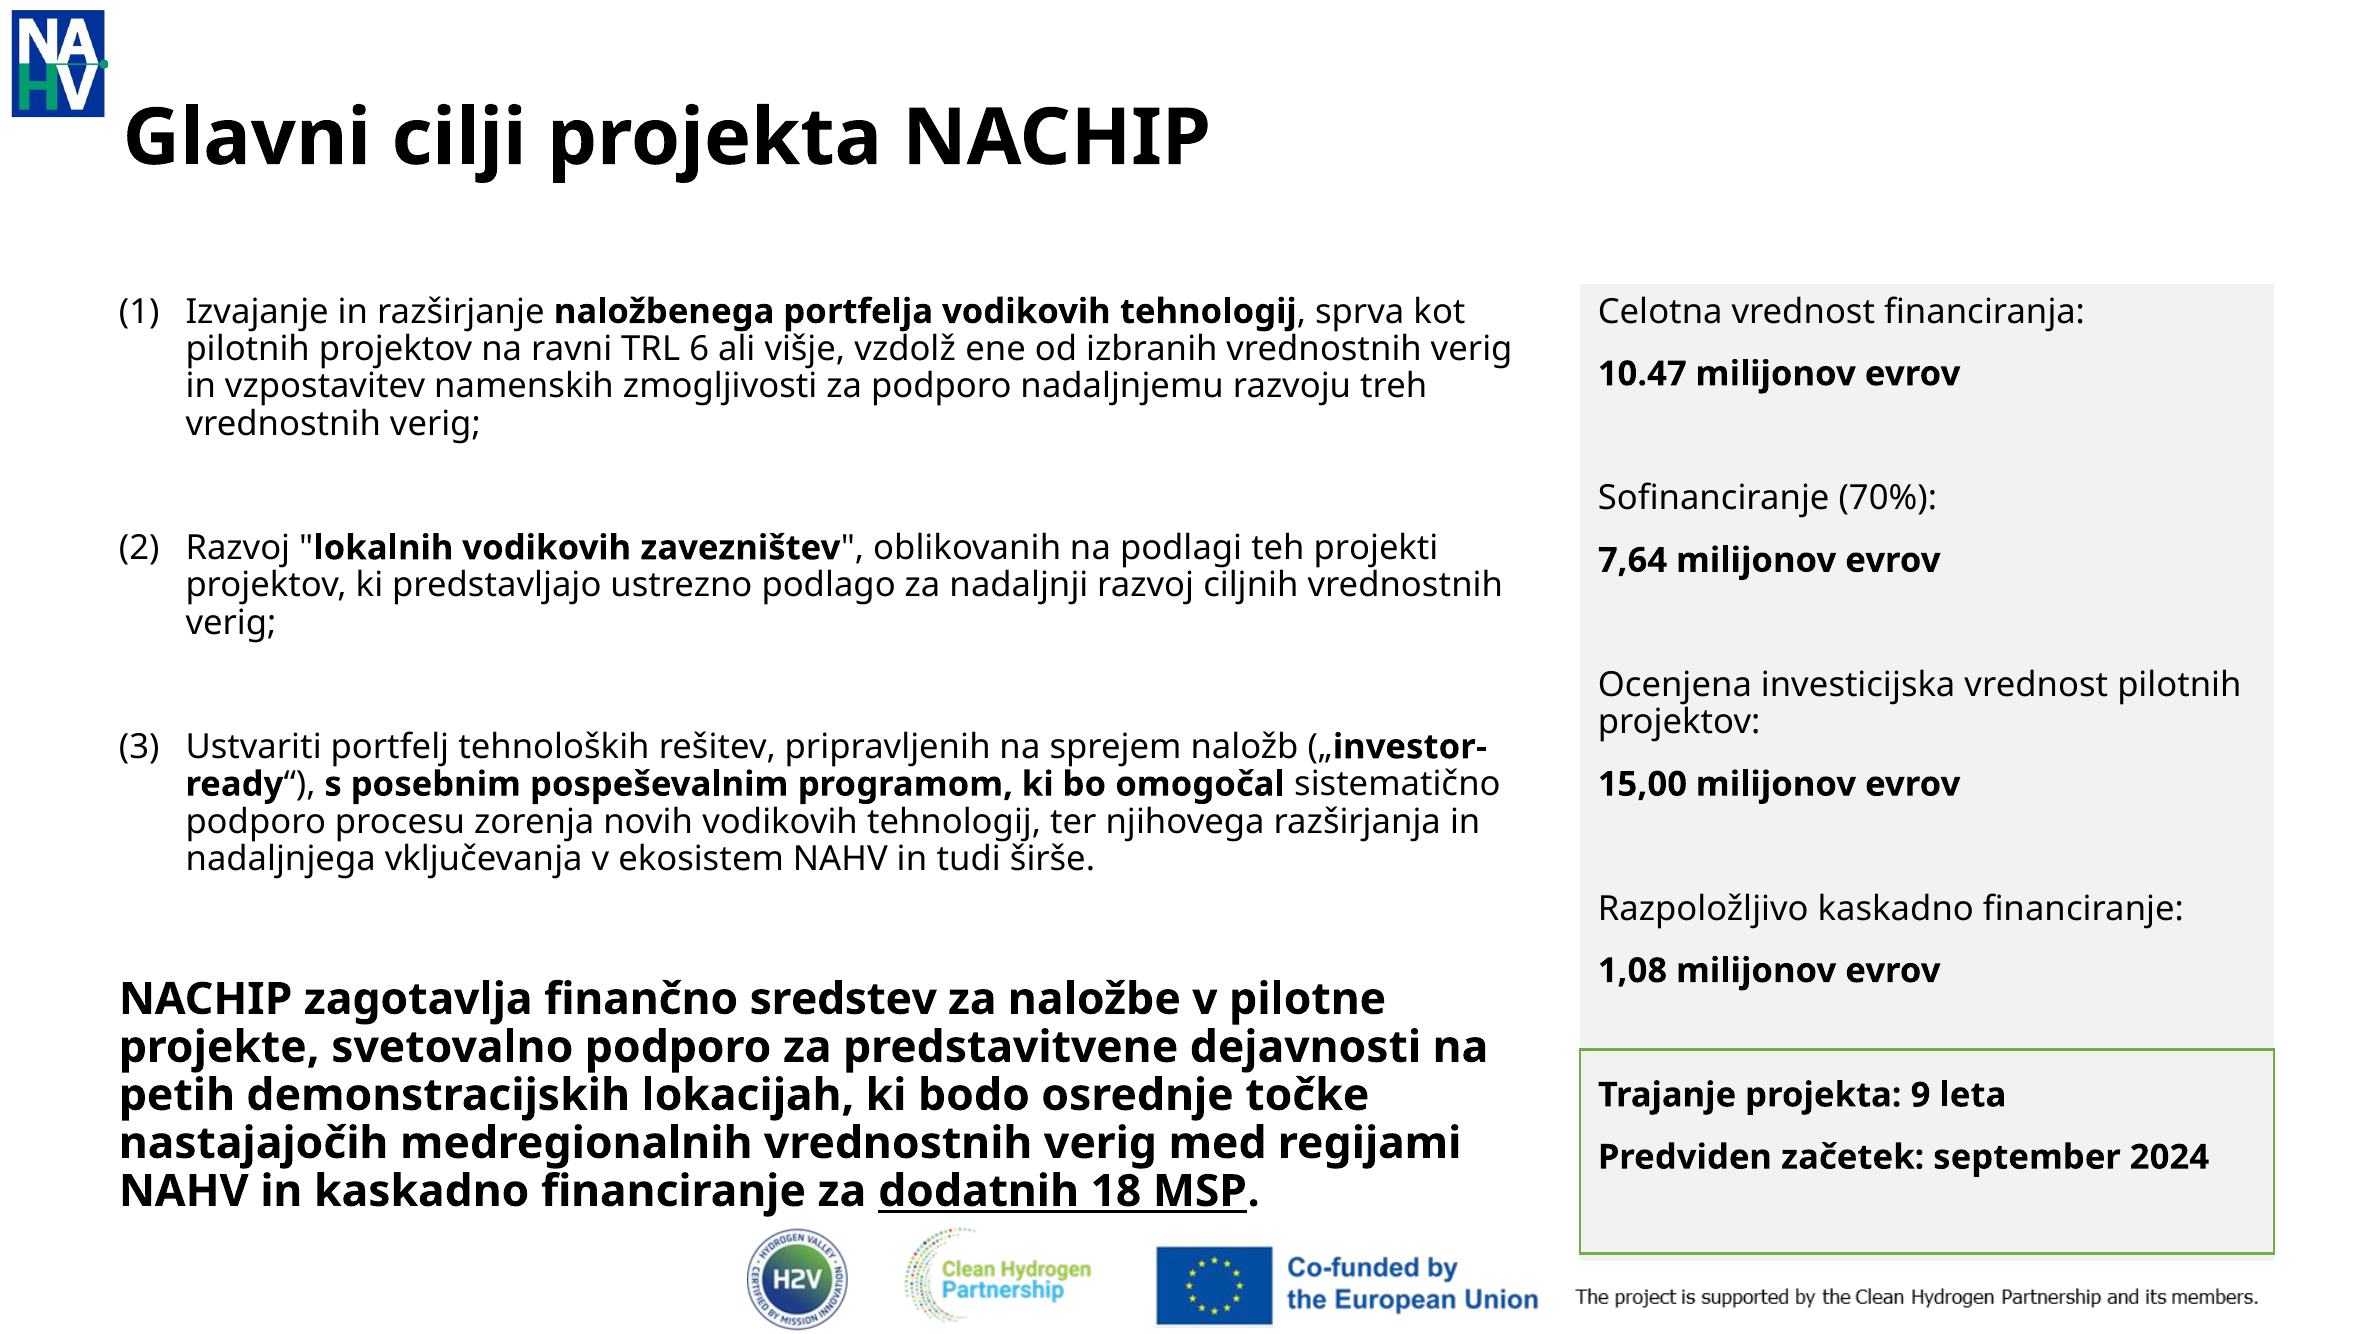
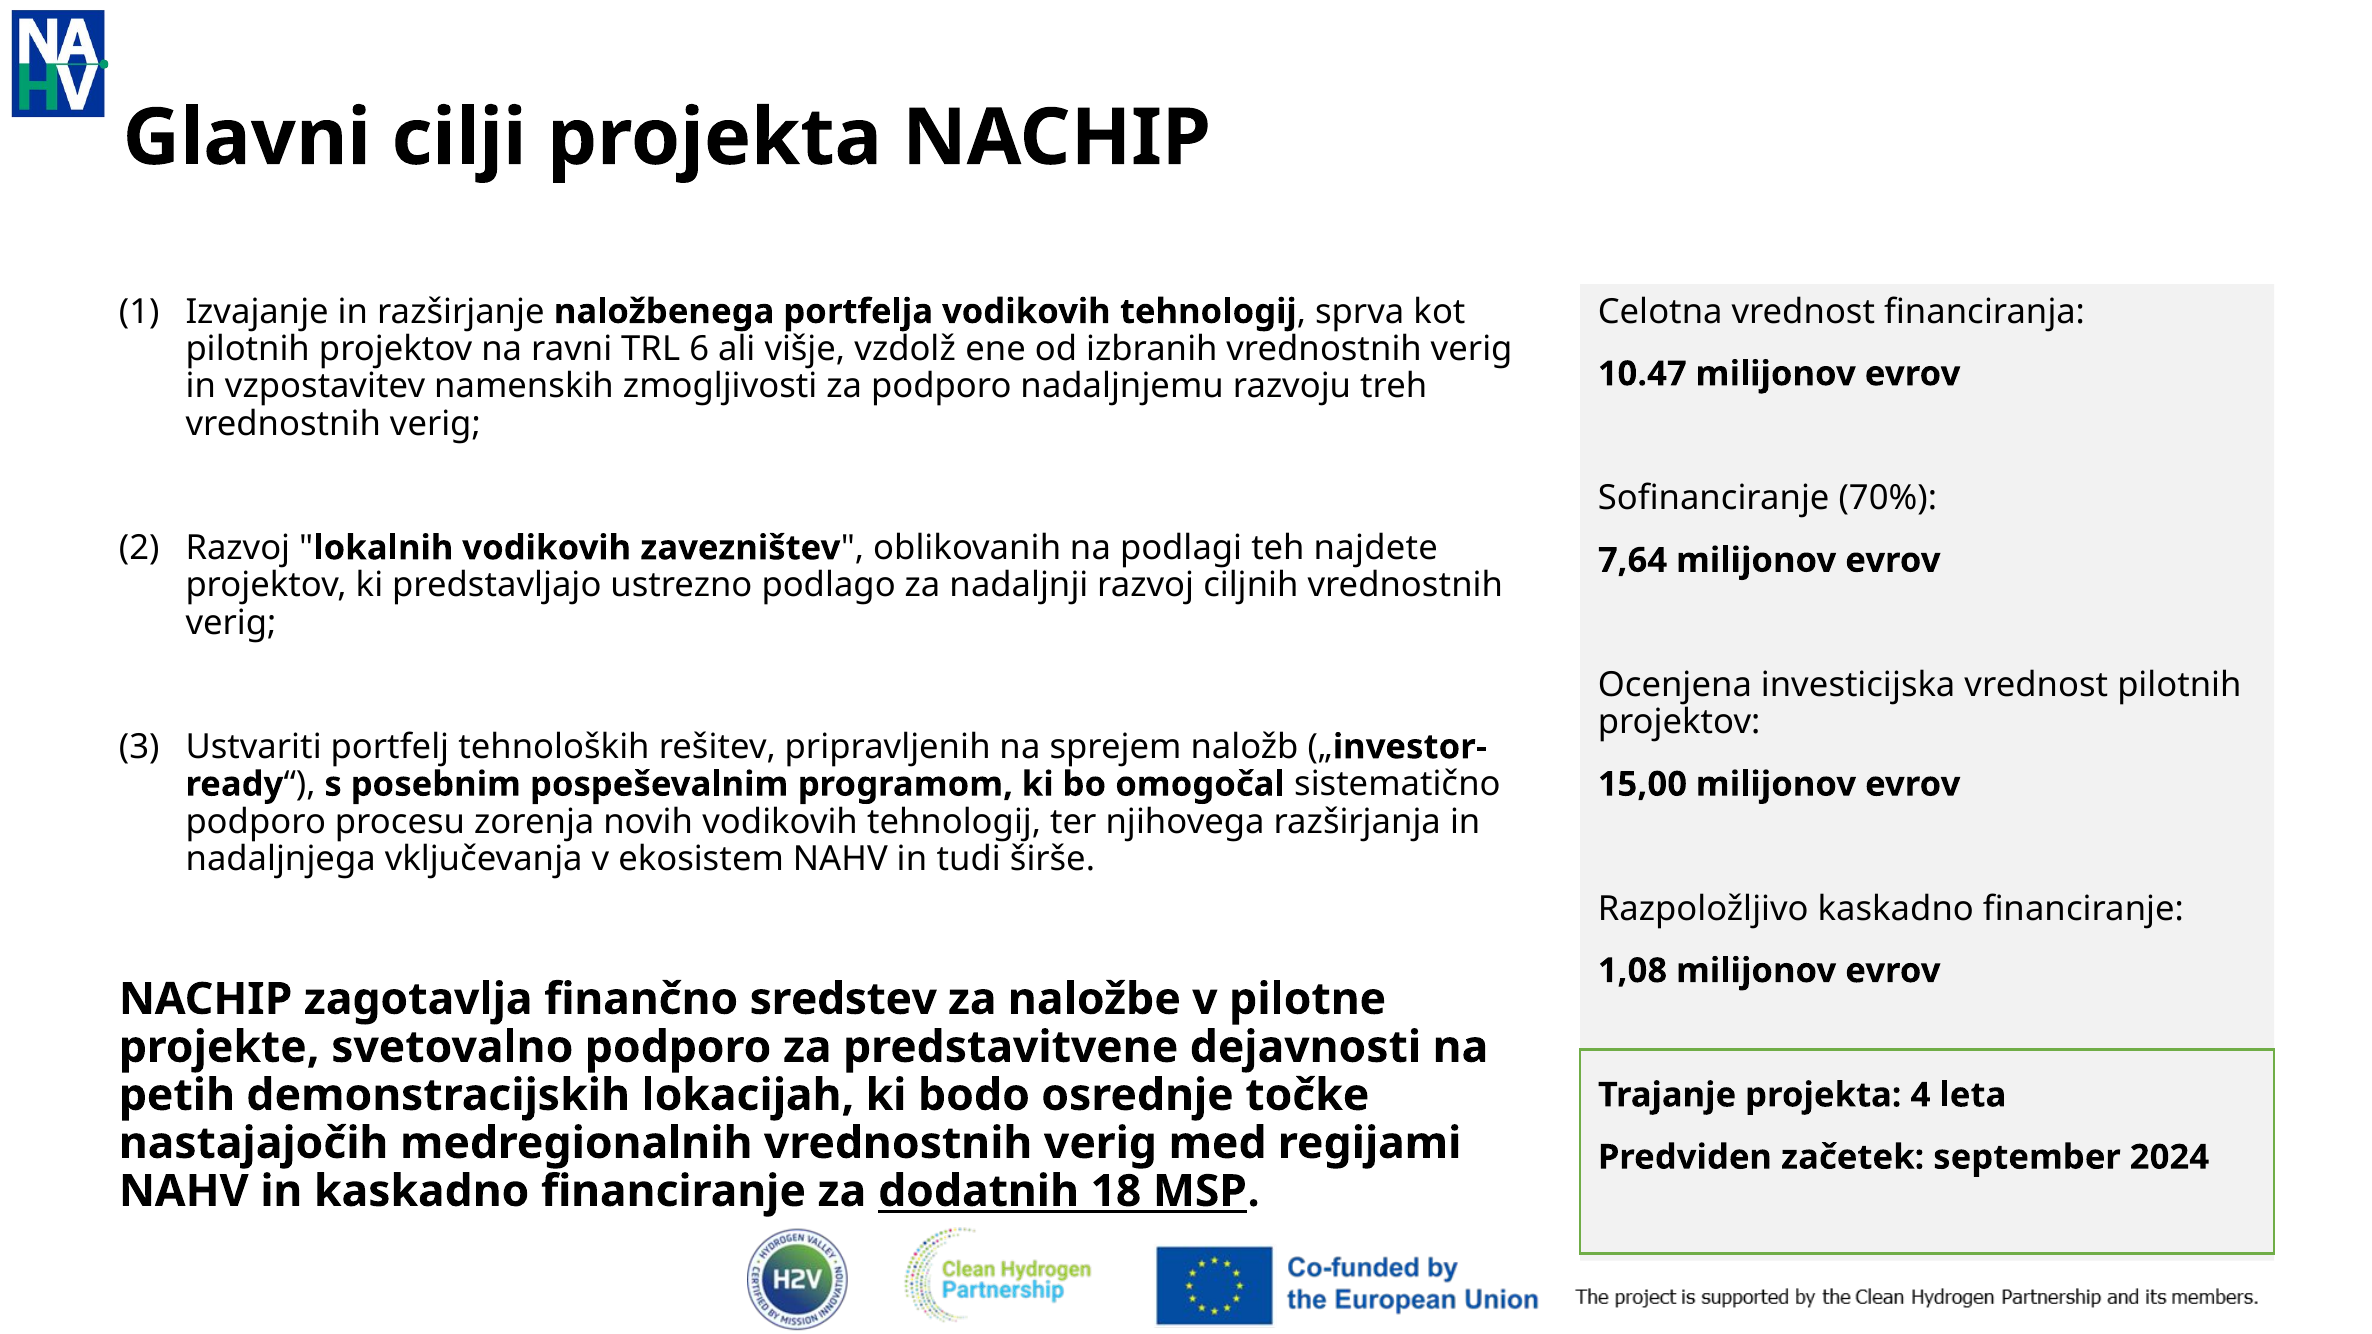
projekti: projekti -> najdete
9: 9 -> 4
